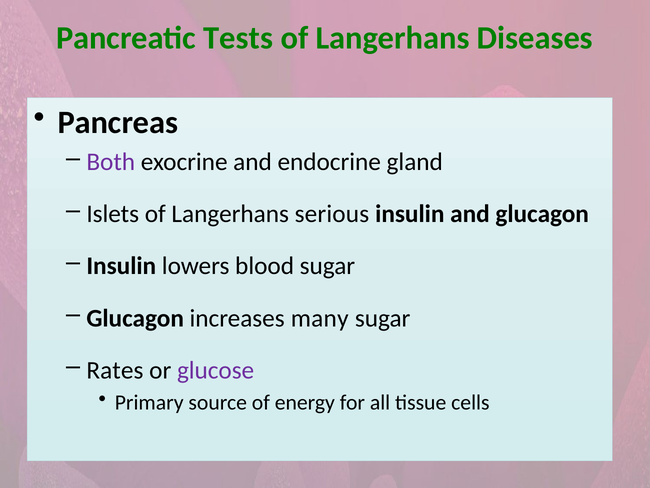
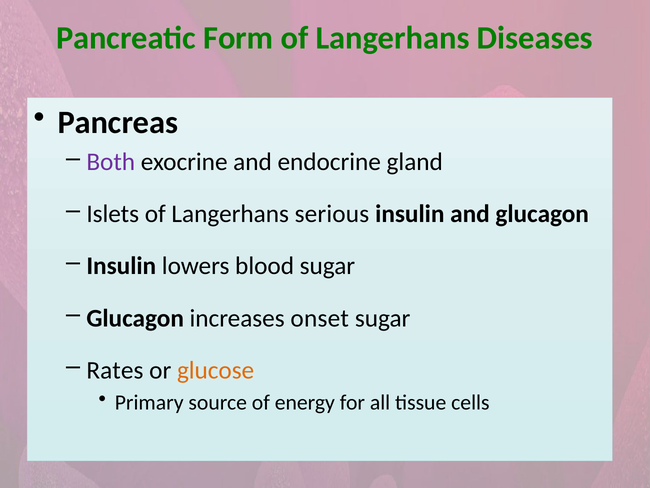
Tests: Tests -> Form
many: many -> onset
glucose colour: purple -> orange
